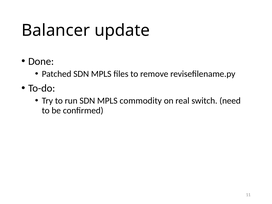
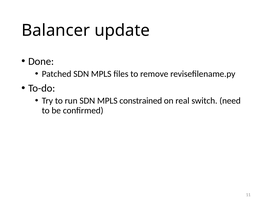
commodity: commodity -> constrained
